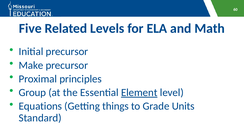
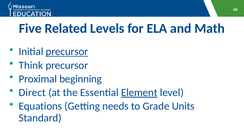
precursor at (67, 52) underline: none -> present
Make: Make -> Think
principles: principles -> beginning
Group: Group -> Direct
things: things -> needs
